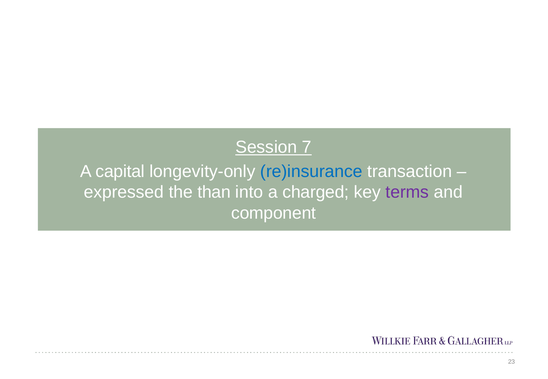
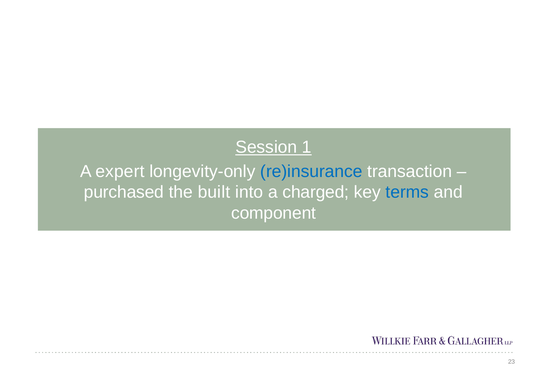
7: 7 -> 1
capital: capital -> expert
expressed: expressed -> purchased
than: than -> built
terms colour: purple -> blue
